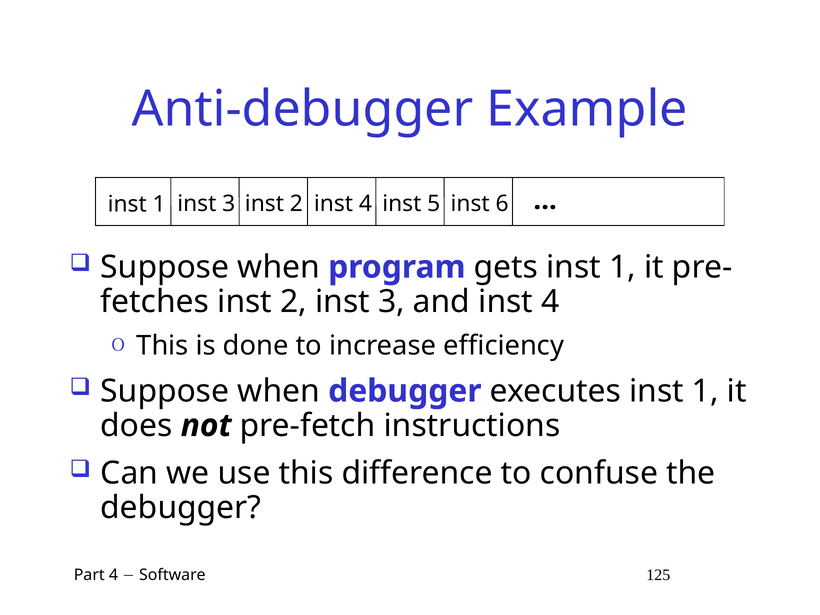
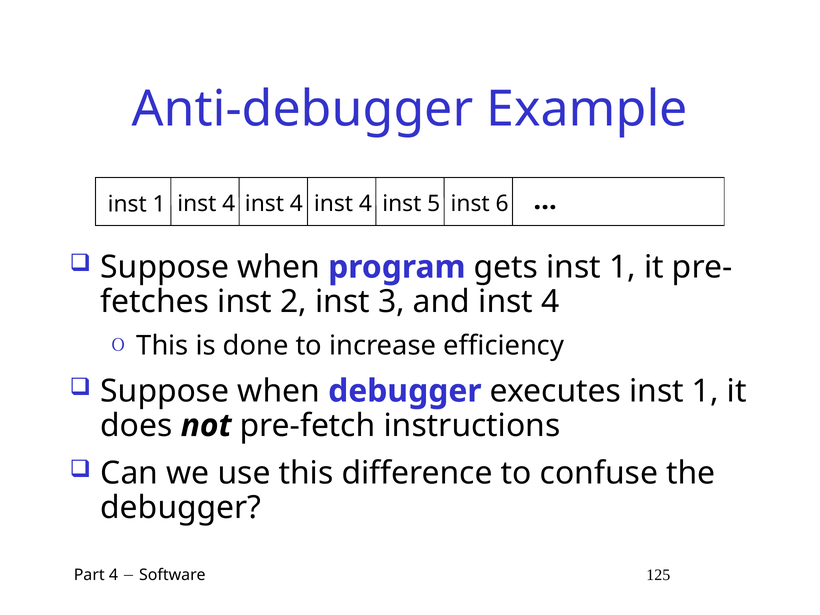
3 at (229, 204): 3 -> 4
2 at (296, 204): 2 -> 4
